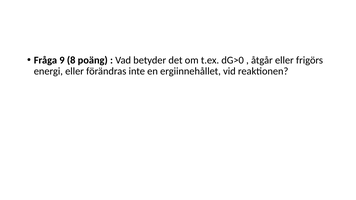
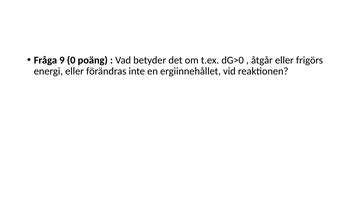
8: 8 -> 0
